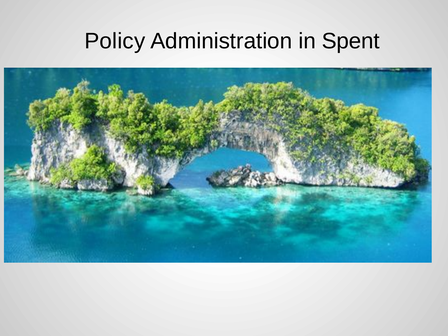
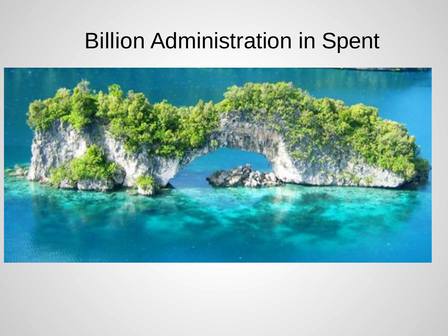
Policy at (115, 41): Policy -> Billion
